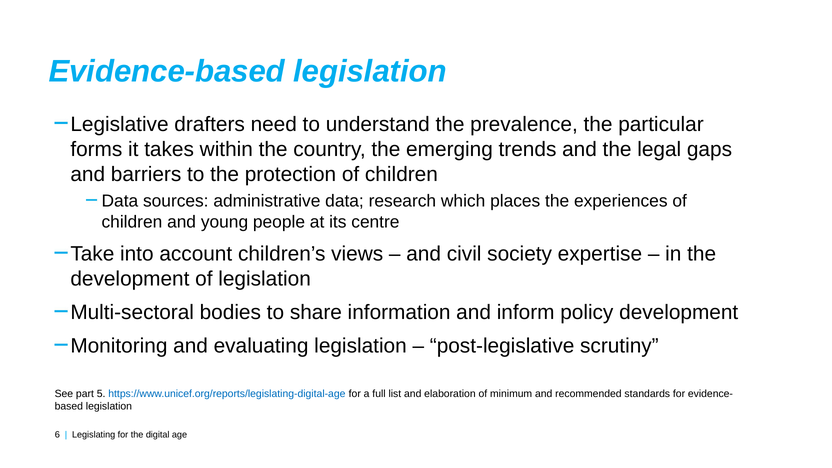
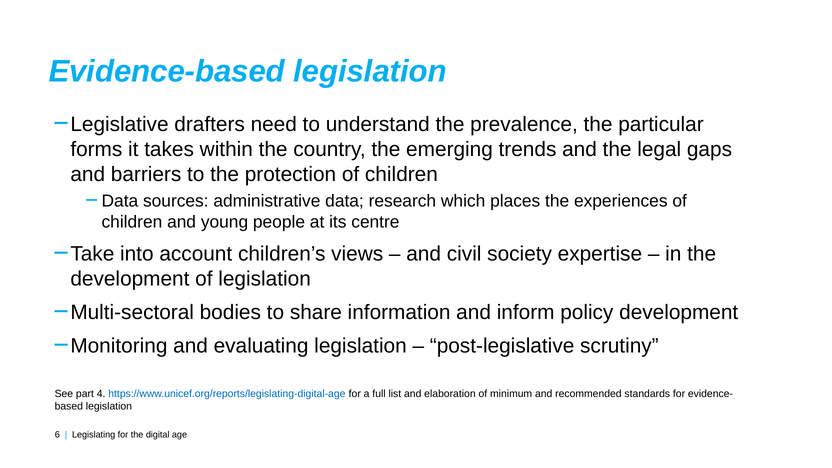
5: 5 -> 4
